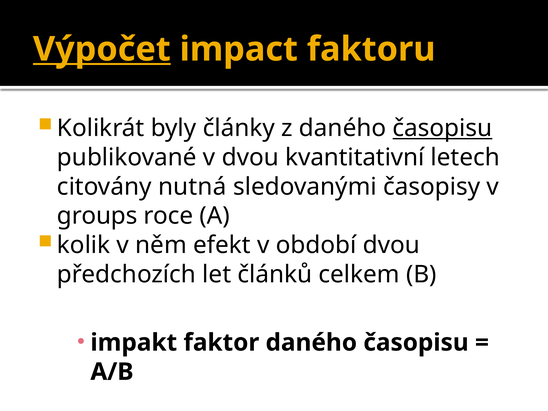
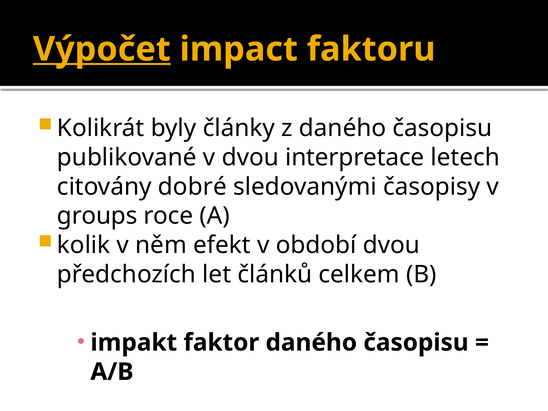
časopisu at (442, 128) underline: present -> none
kvantitativní: kvantitativní -> interpretace
nutná: nutná -> dobré
